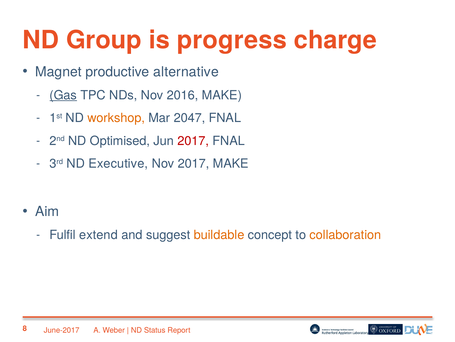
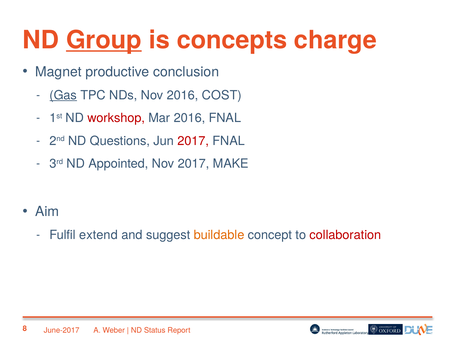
Group underline: none -> present
progress: progress -> concepts
alternative: alternative -> conclusion
2016 MAKE: MAKE -> COST
workshop colour: orange -> red
Mar 2047: 2047 -> 2016
Optimised: Optimised -> Questions
Executive: Executive -> Appointed
collaboration colour: orange -> red
